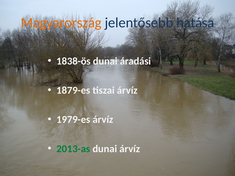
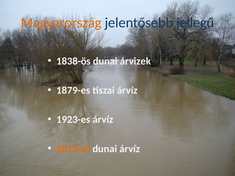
hatása: hatása -> jellegű
áradási: áradási -> árvizek
1979-es: 1979-es -> 1923-es
2013-as colour: green -> orange
